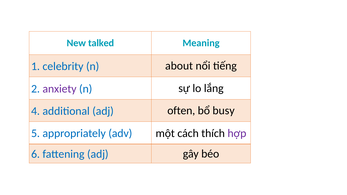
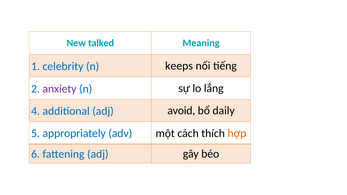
about: about -> keeps
often: often -> avoid
busy: busy -> daily
hợp colour: purple -> orange
